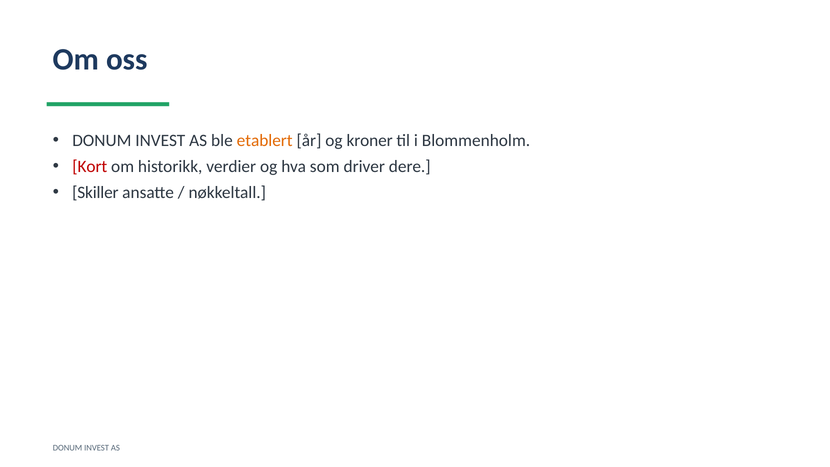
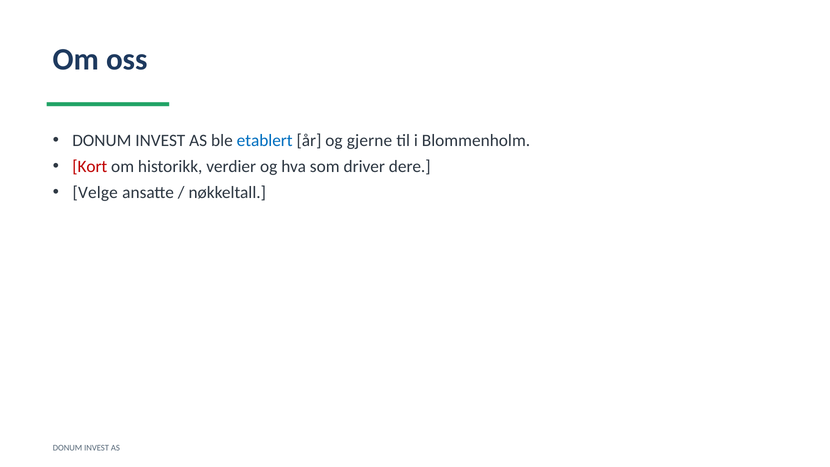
etablert colour: orange -> blue
kroner: kroner -> gjerne
Skiller: Skiller -> Velge
